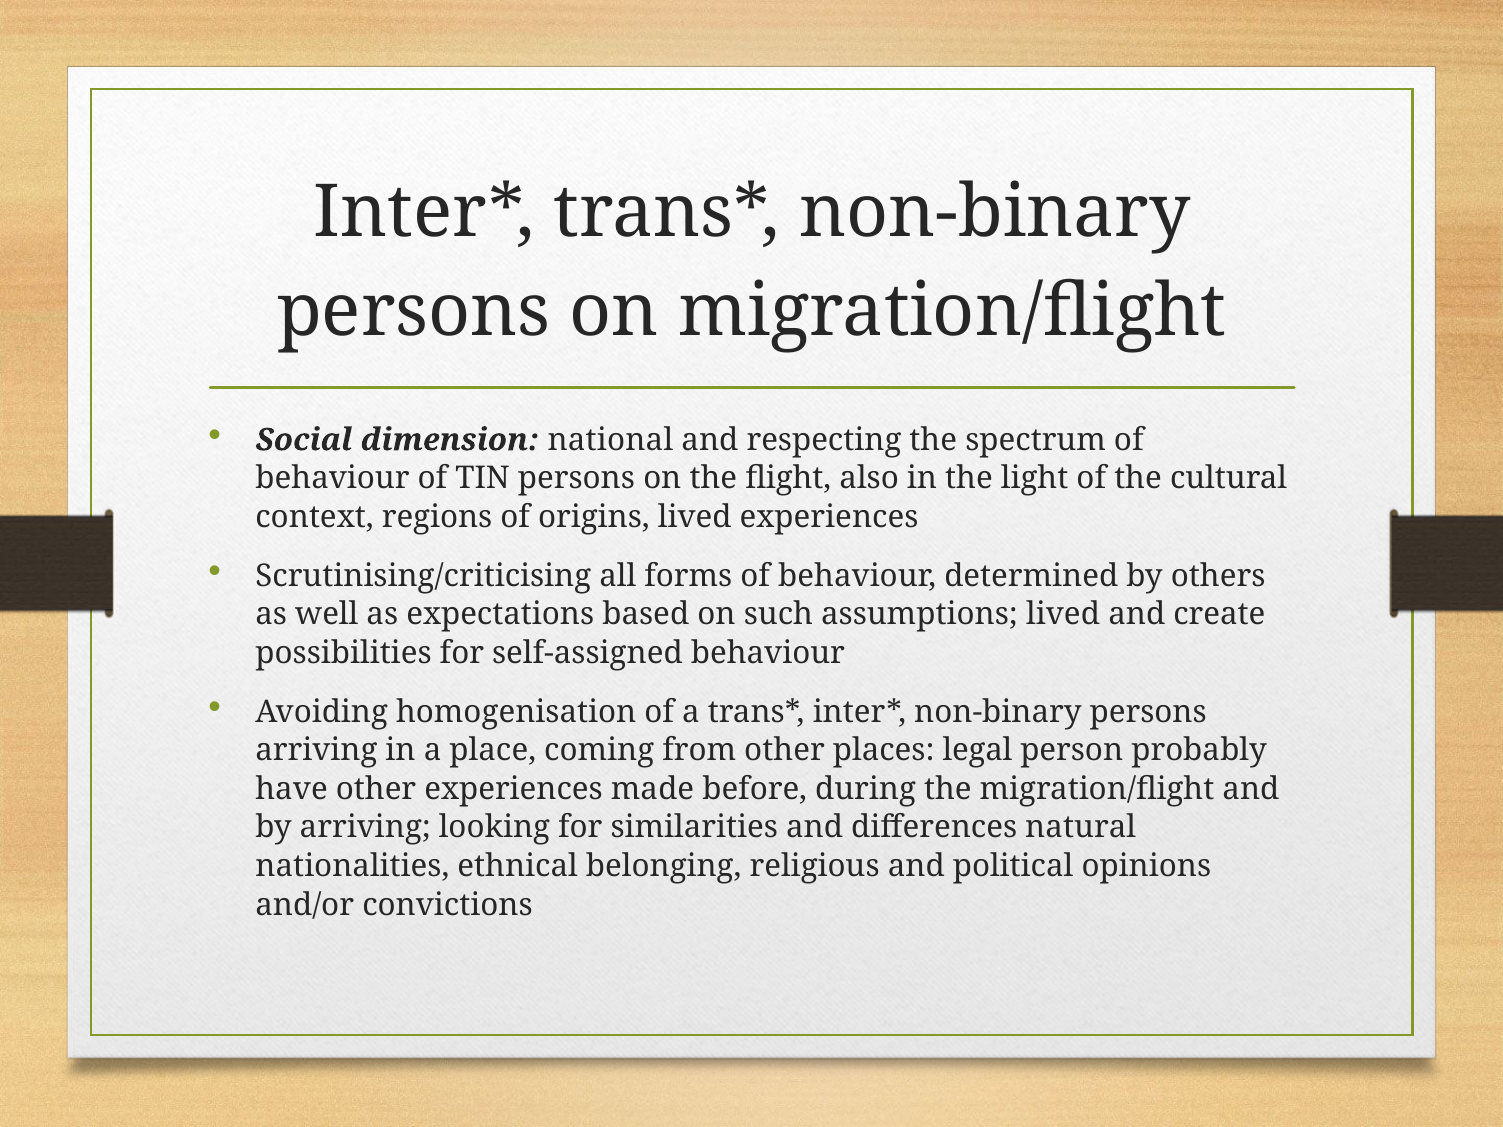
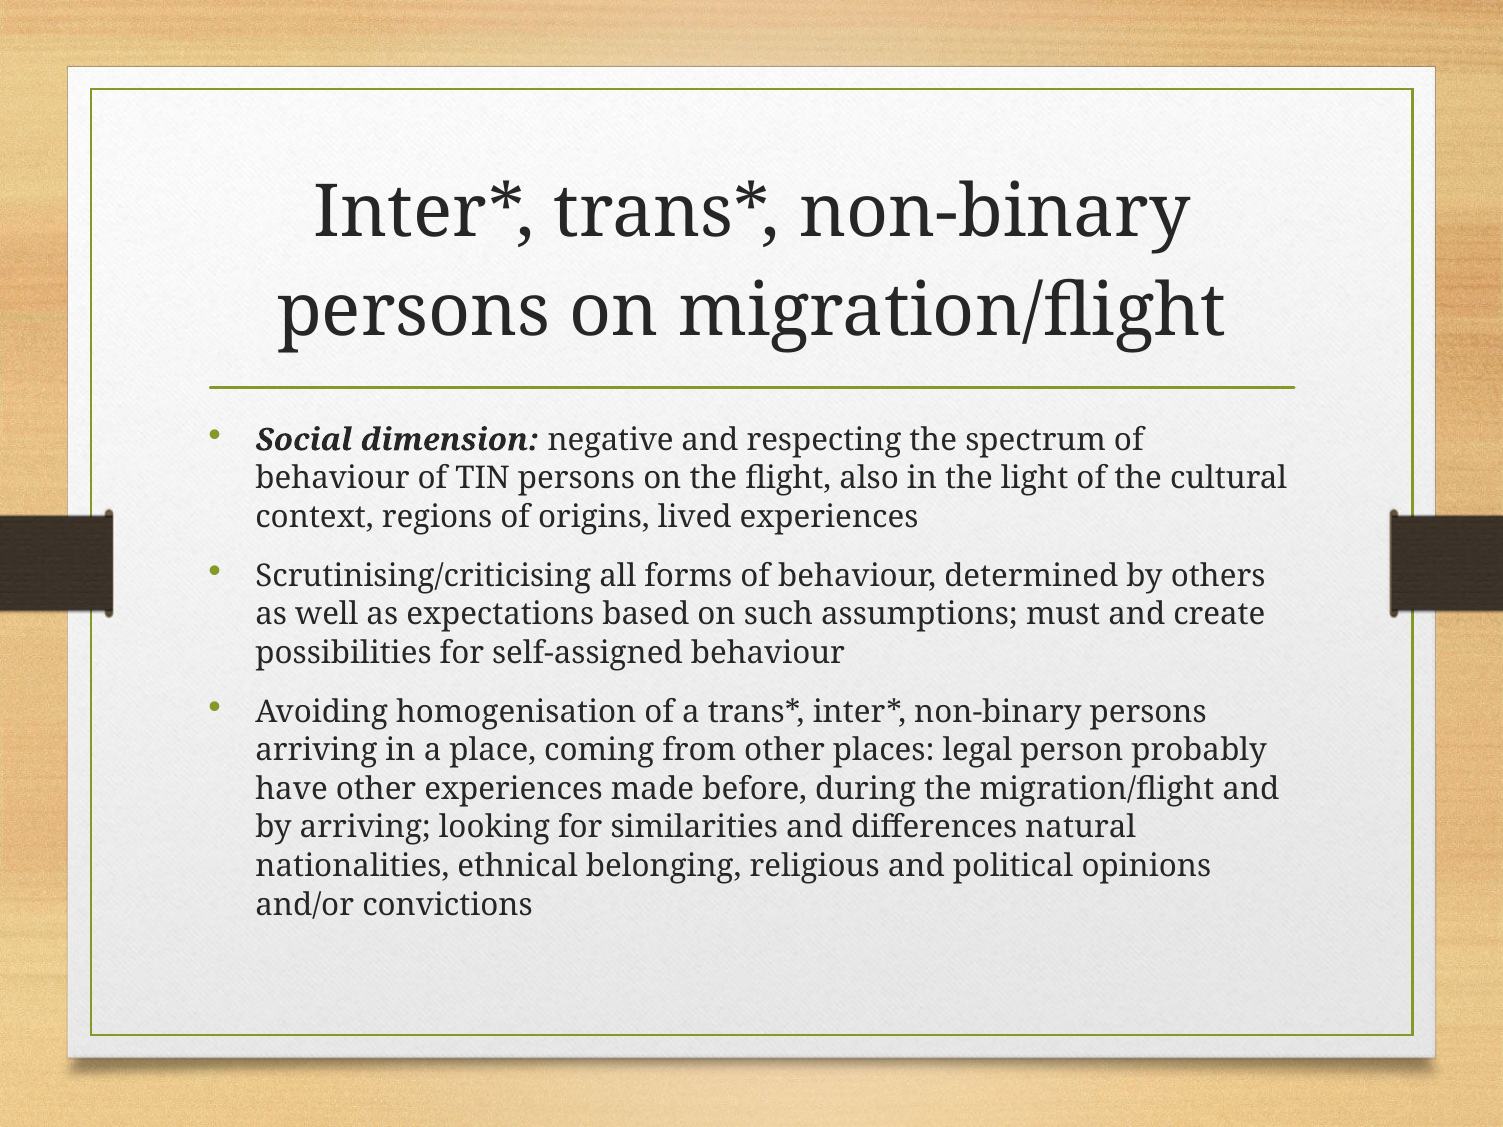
national: national -> negative
assumptions lived: lived -> must
